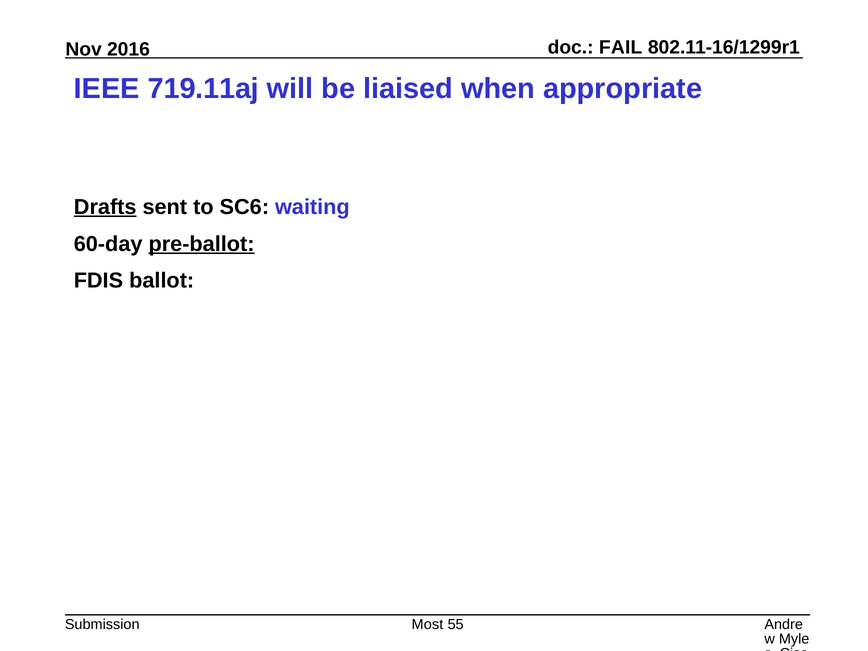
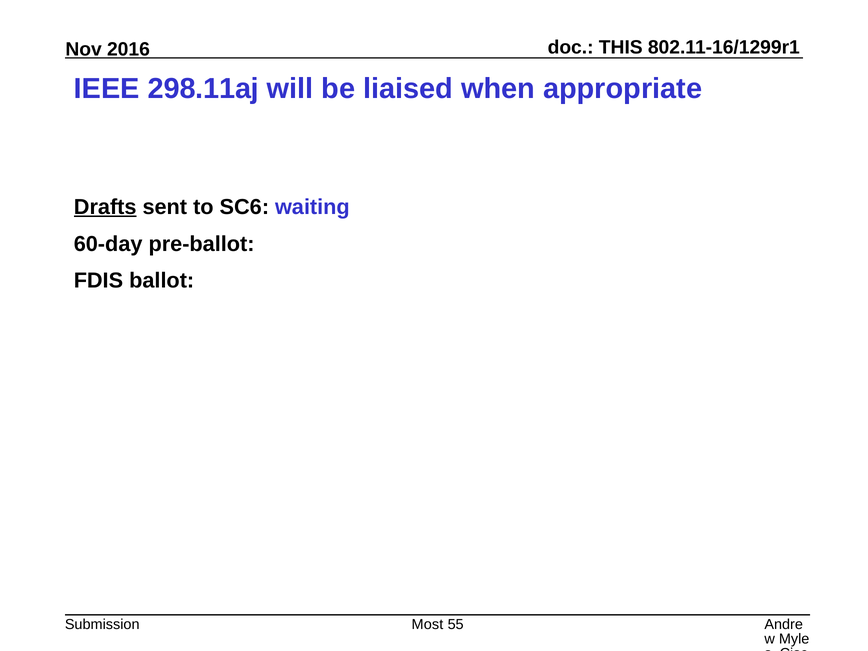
FAIL: FAIL -> THIS
719.11aj: 719.11aj -> 298.11aj
pre-ballot underline: present -> none
